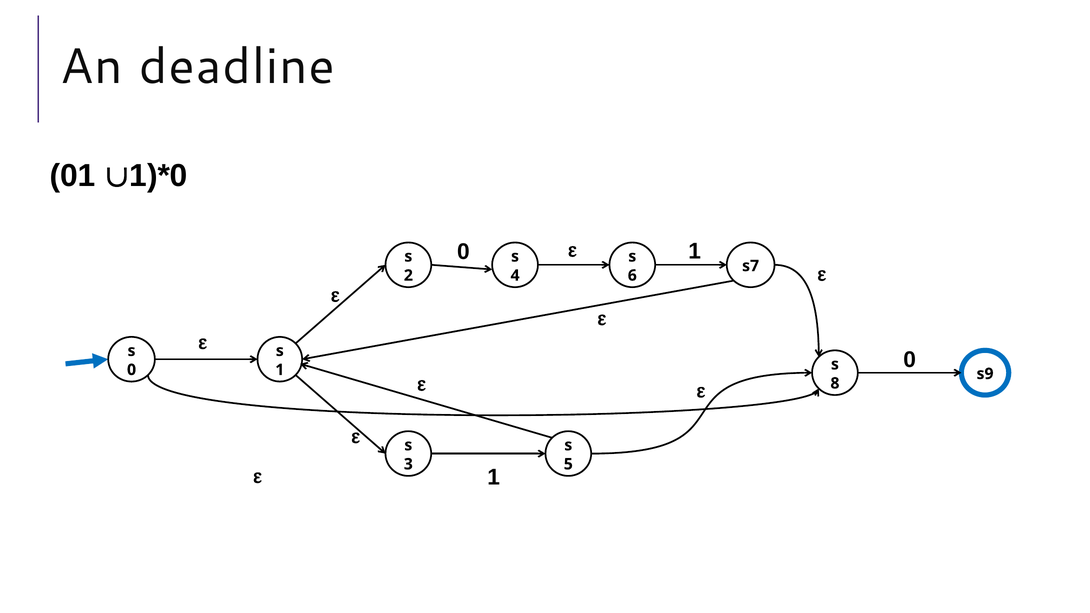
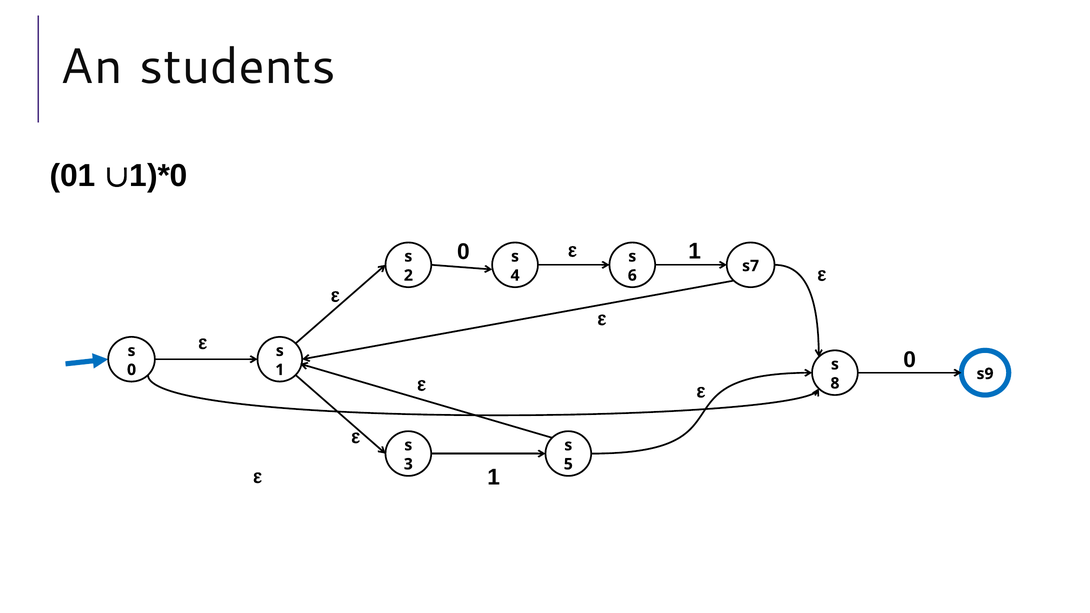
deadline: deadline -> students
